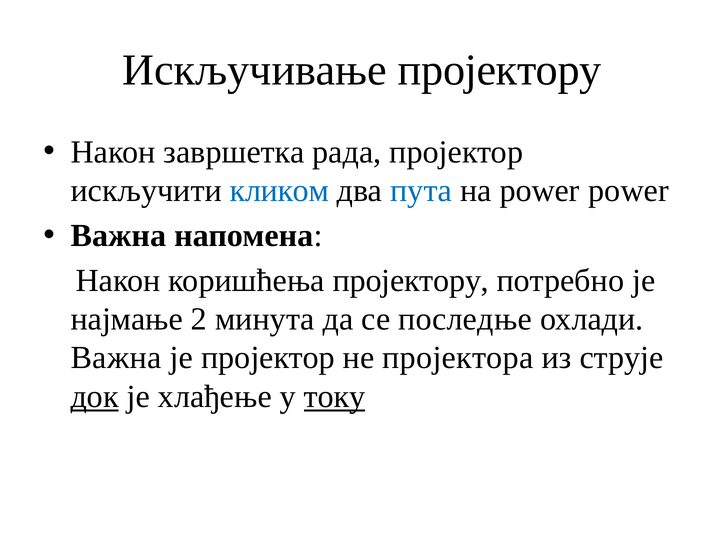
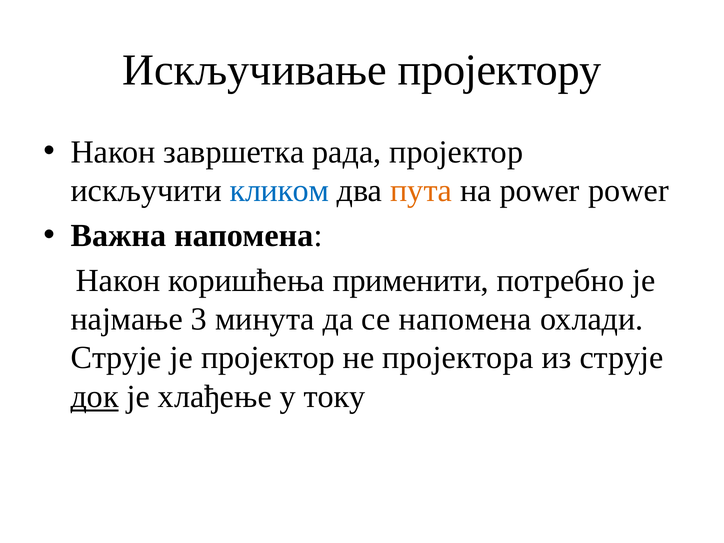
пута colour: blue -> orange
коришћења пројектору: пројектору -> применити
2: 2 -> 3
се последње: последње -> напомена
Важна at (116, 358): Важна -> Струје
току underline: present -> none
